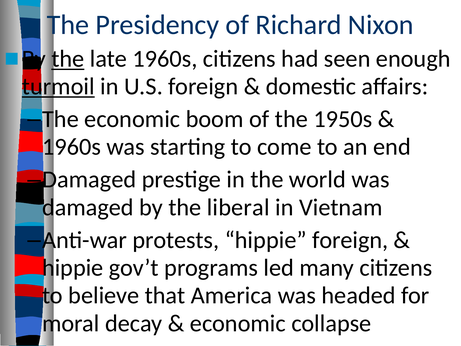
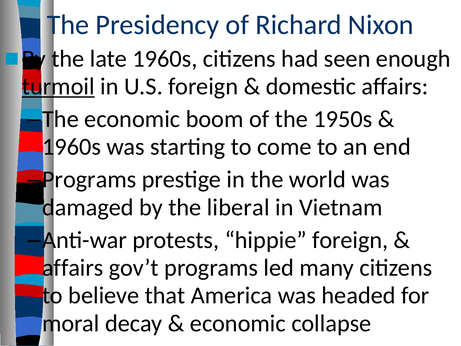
the at (68, 59) underline: present -> none
Damaged at (89, 179): Damaged -> Programs
hippie at (73, 268): hippie -> affairs
